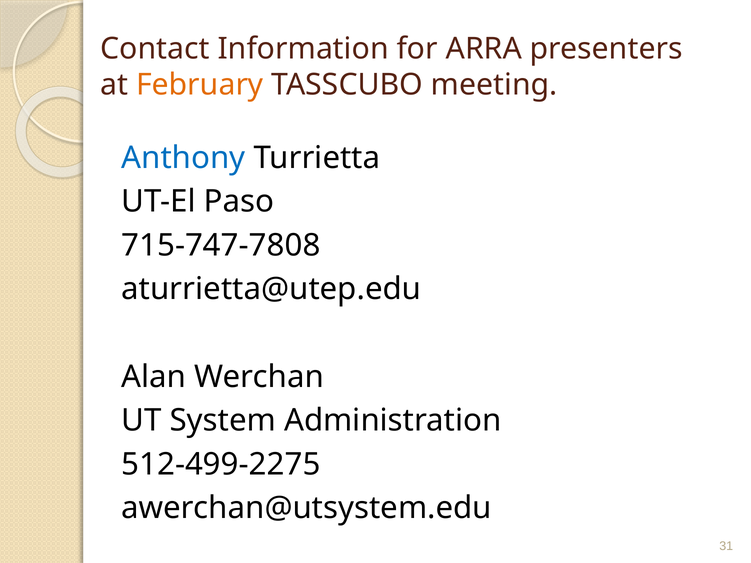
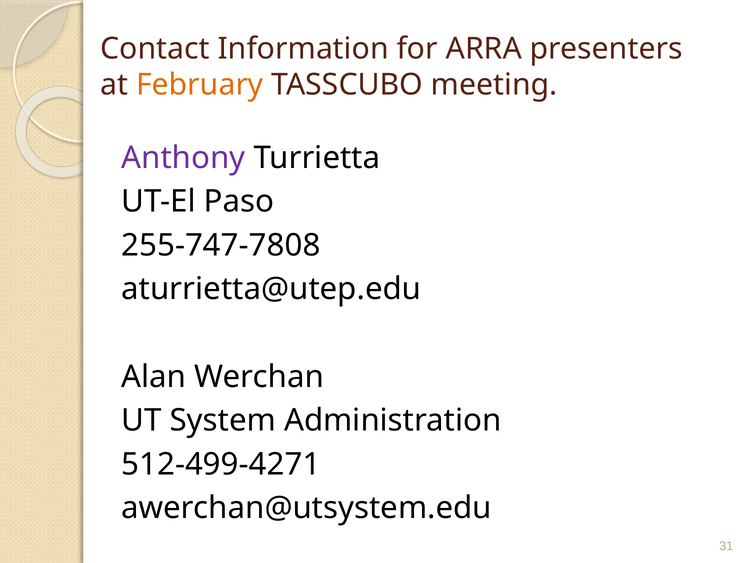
Anthony colour: blue -> purple
715-747-7808: 715-747-7808 -> 255-747-7808
512-499-2275: 512-499-2275 -> 512-499-4271
